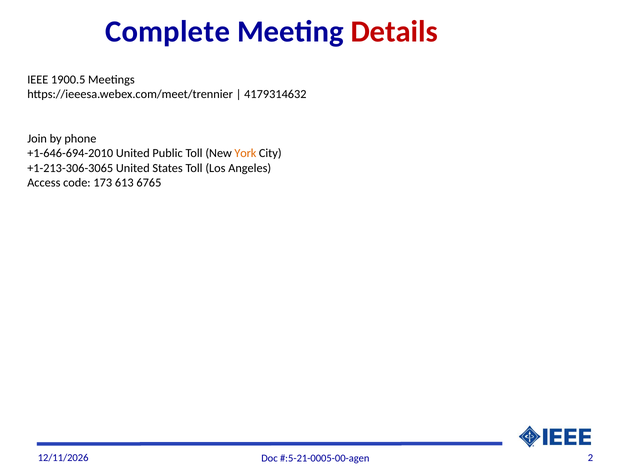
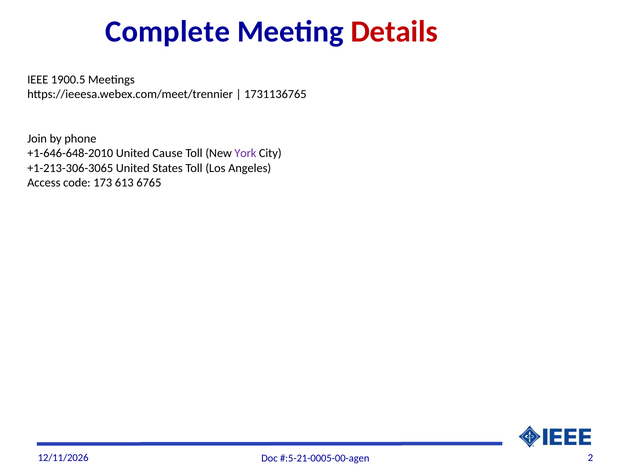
4179314632: 4179314632 -> 1731136765
+1-646-694-2010: +1-646-694-2010 -> +1-646-648-2010
Public: Public -> Cause
York colour: orange -> purple
